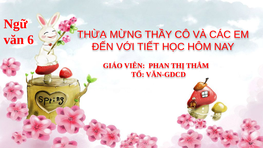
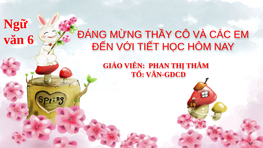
THỪA: THỪA -> ĐÁNG
